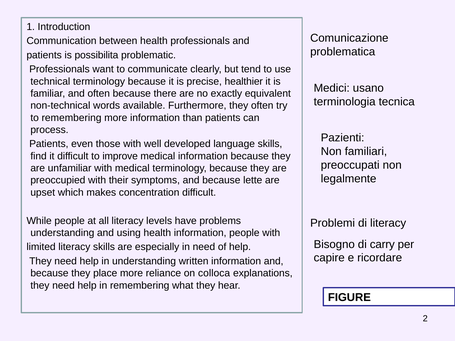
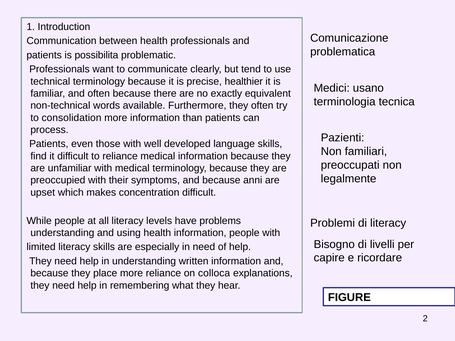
to remembering: remembering -> consolidation
to improve: improve -> reliance
lette: lette -> anni
carry: carry -> livelli
